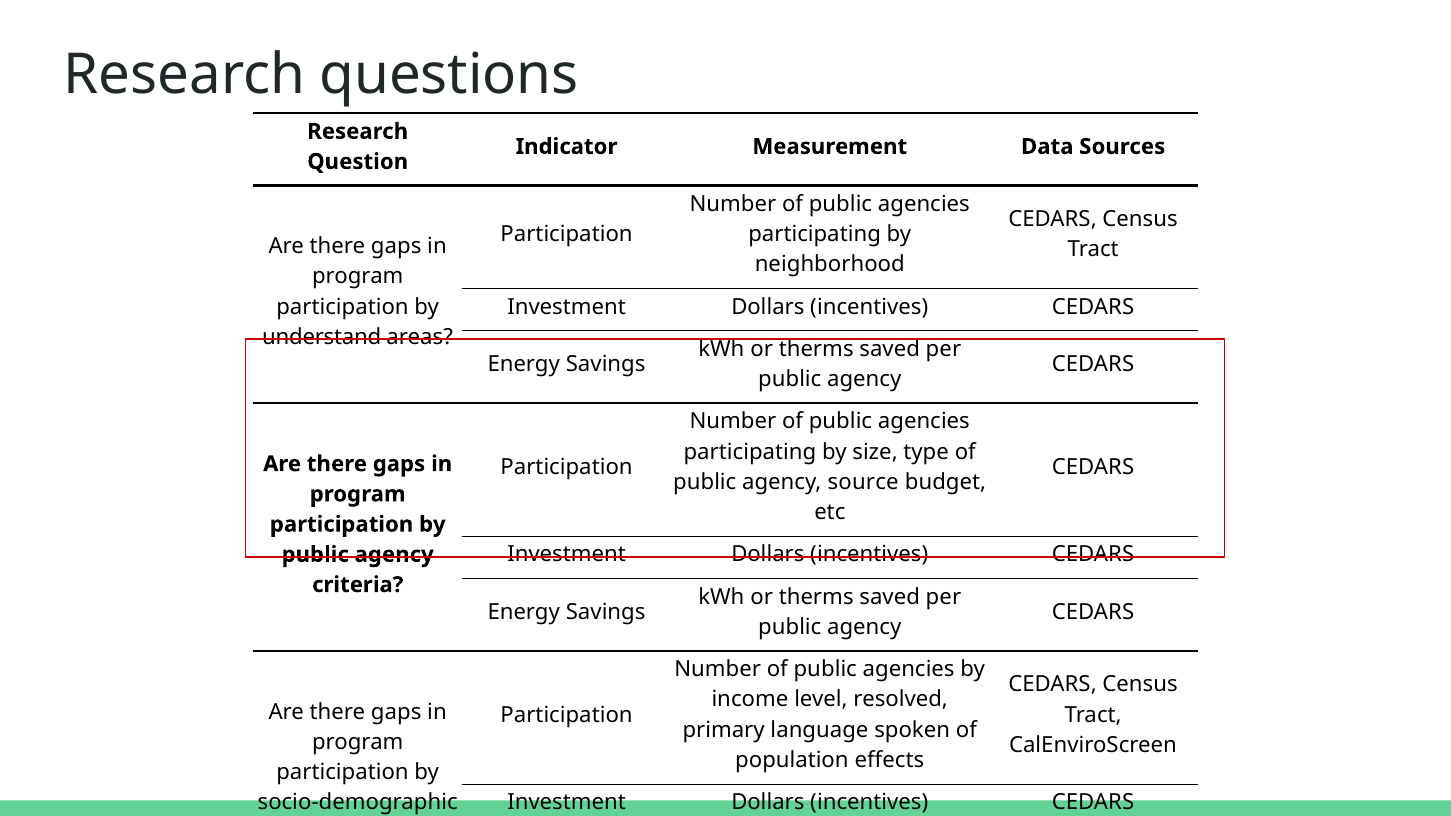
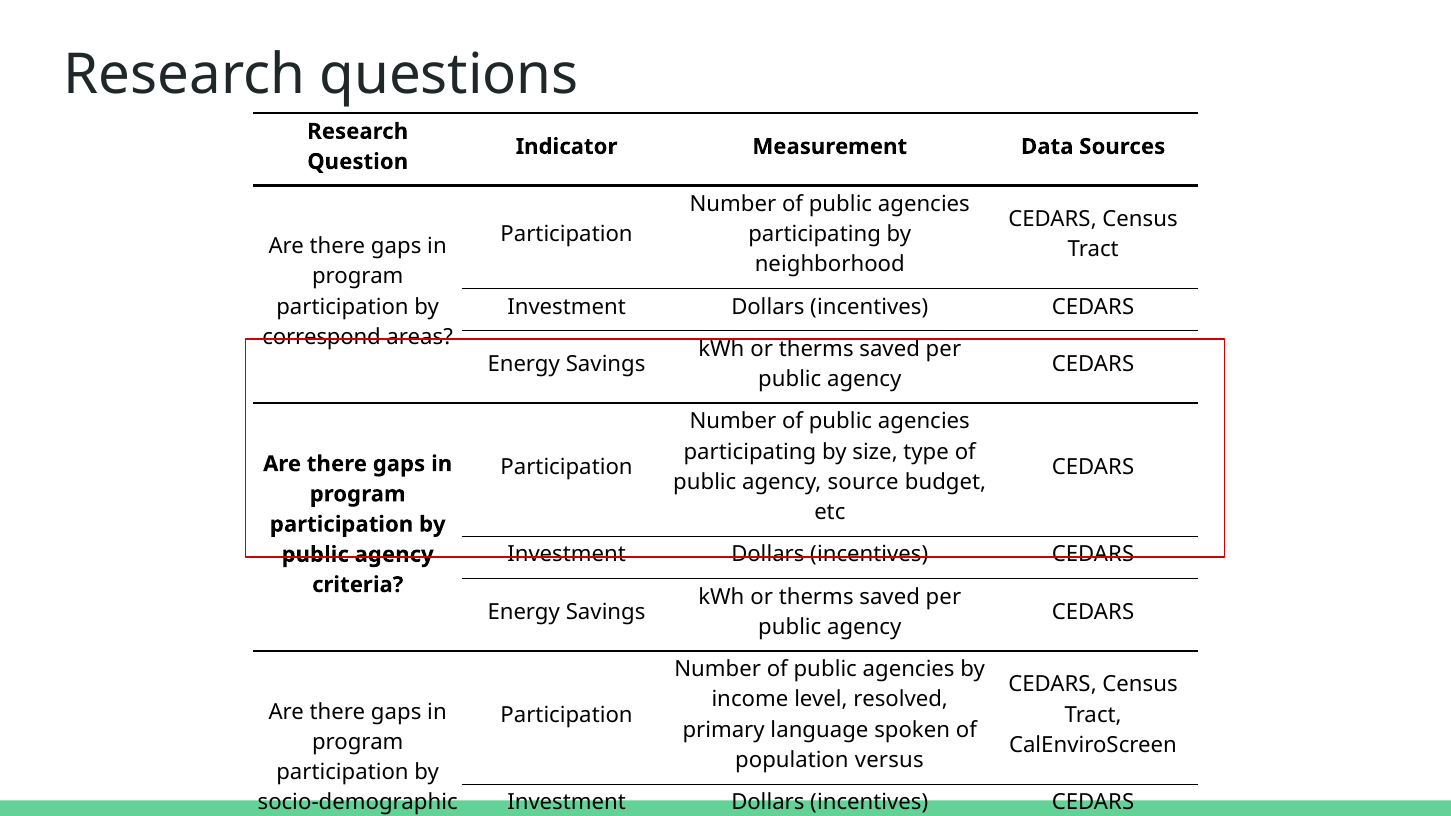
understand: understand -> correspond
effects: effects -> versus
